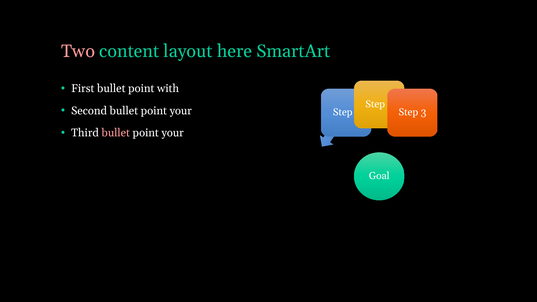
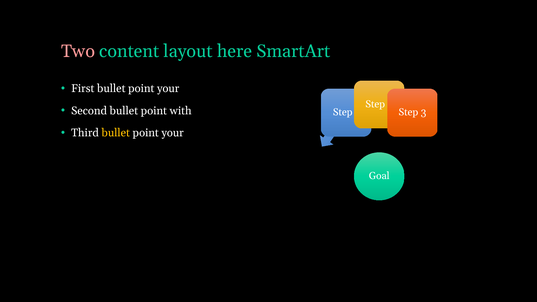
First bullet point with: with -> your
Second bullet point your: your -> with
bullet at (116, 133) colour: pink -> yellow
